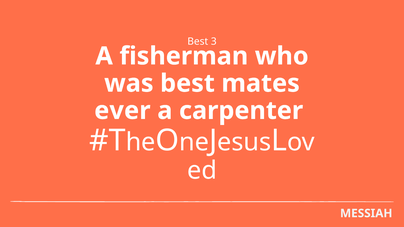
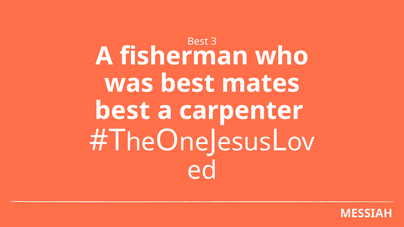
ever at (122, 111): ever -> best
